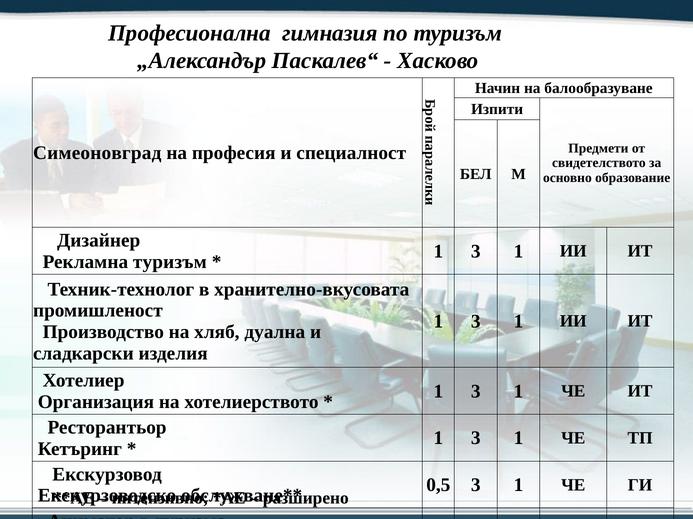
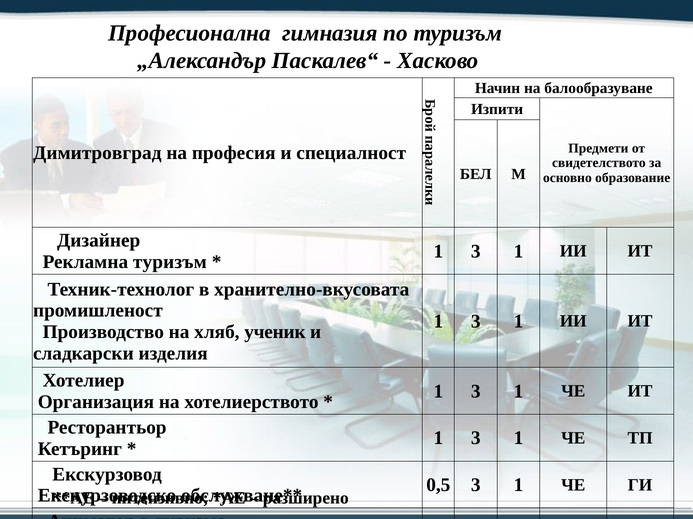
Симеоновград: Симеоновград -> Димитровград
дуална: дуална -> ученик
